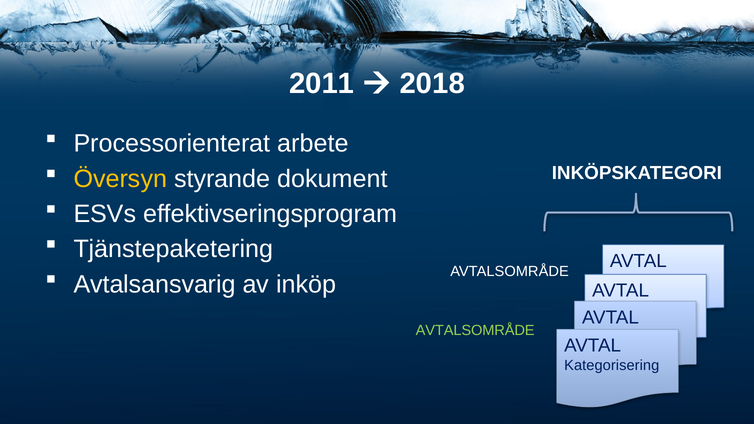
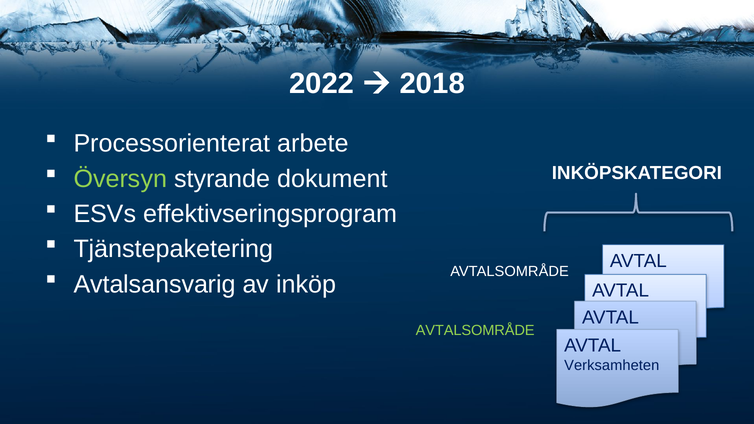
2011: 2011 -> 2022
Översyn colour: yellow -> light green
Kategorisering: Kategorisering -> Verksamheten
